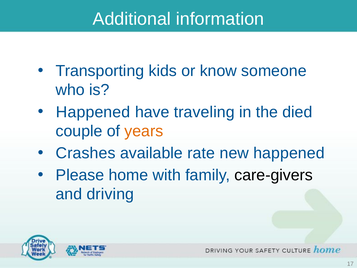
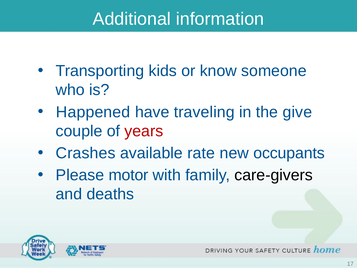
died: died -> give
years colour: orange -> red
new happened: happened -> occupants
home: home -> motor
driving: driving -> deaths
